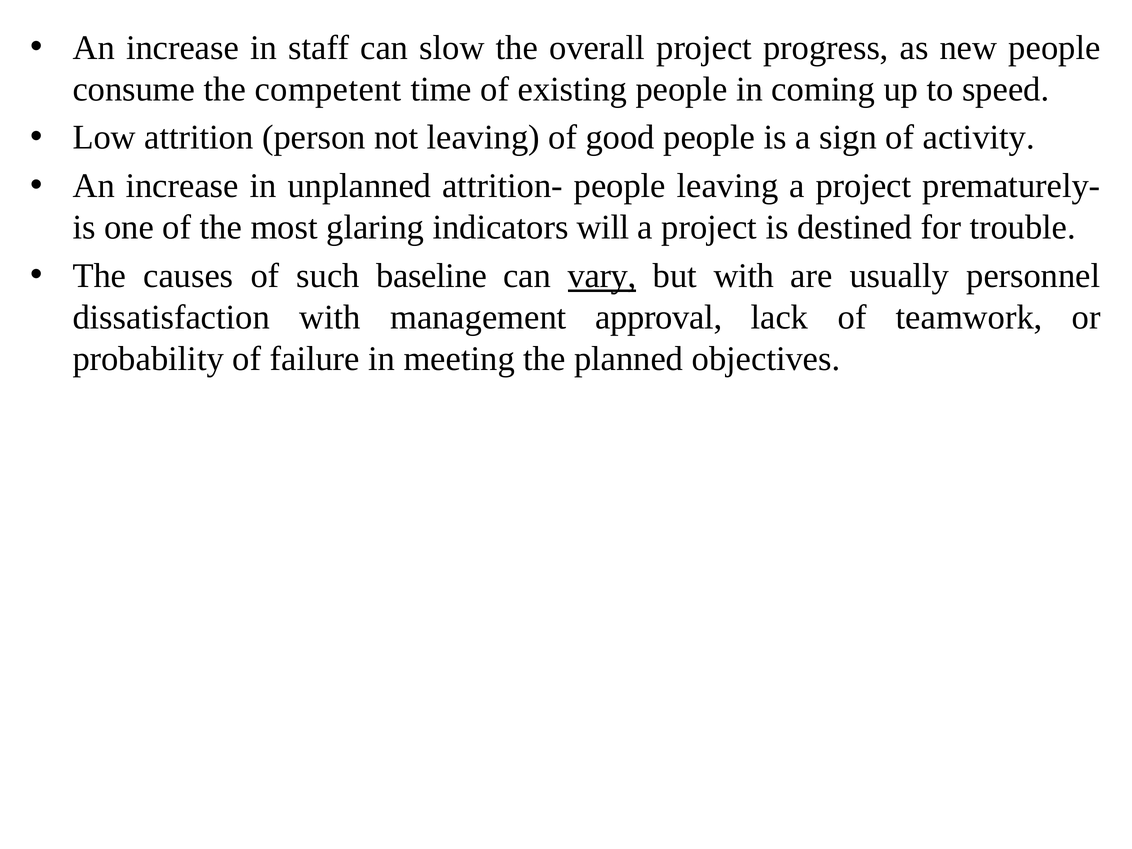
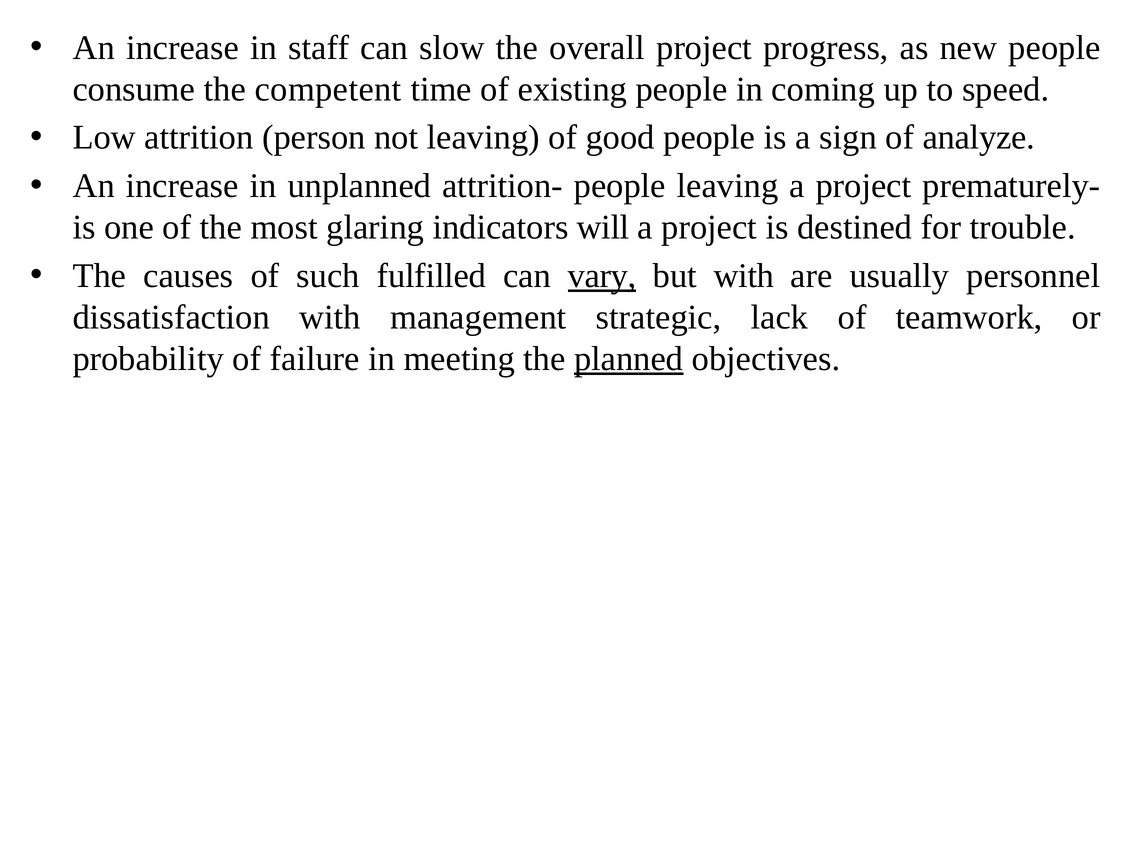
activity: activity -> analyze
baseline: baseline -> fulfilled
approval: approval -> strategic
planned underline: none -> present
